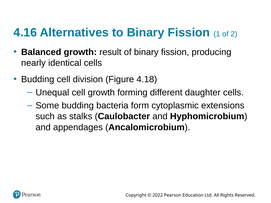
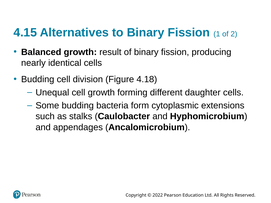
4.16: 4.16 -> 4.15
